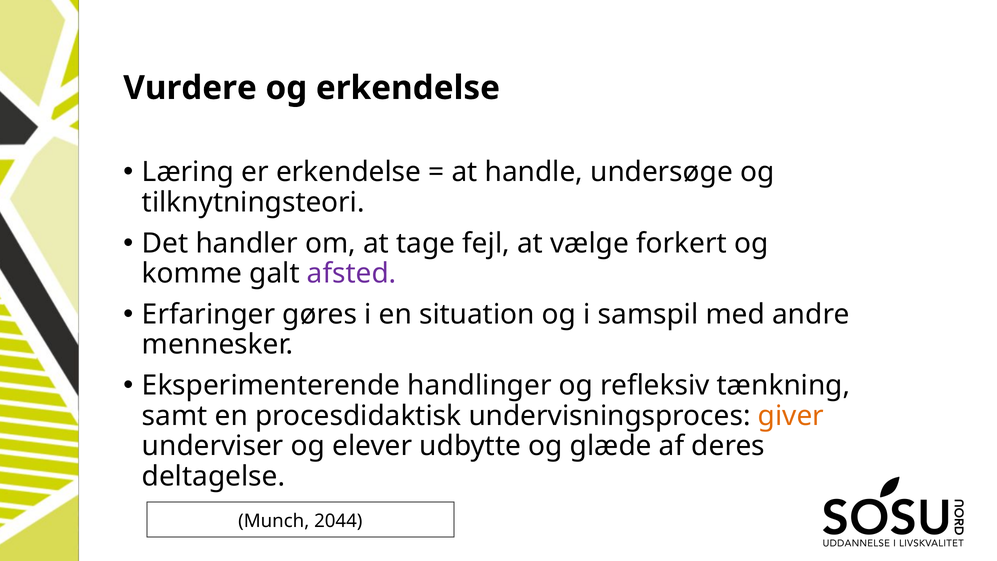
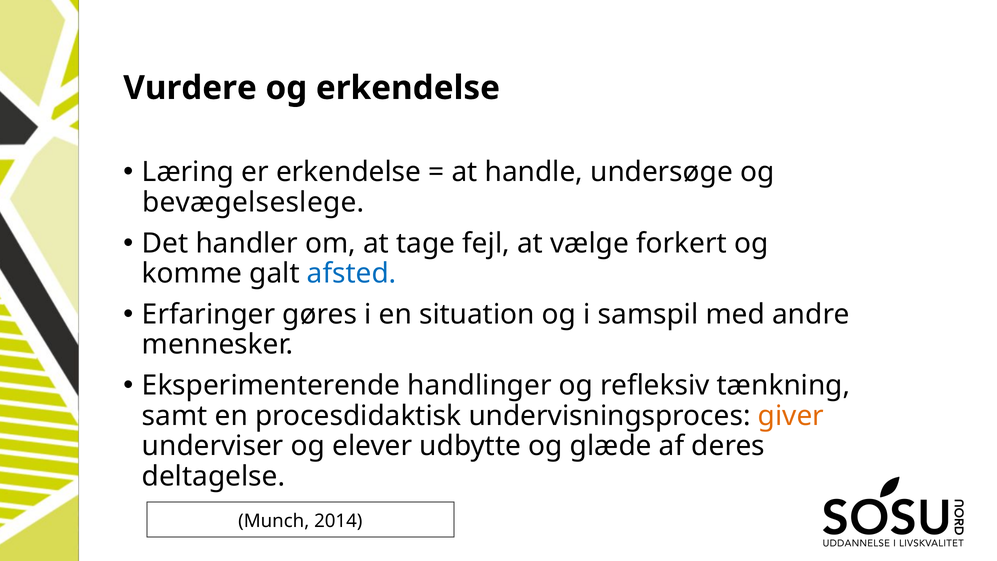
tilknytningsteori: tilknytningsteori -> bevægelseslege
afsted colour: purple -> blue
2044: 2044 -> 2014
